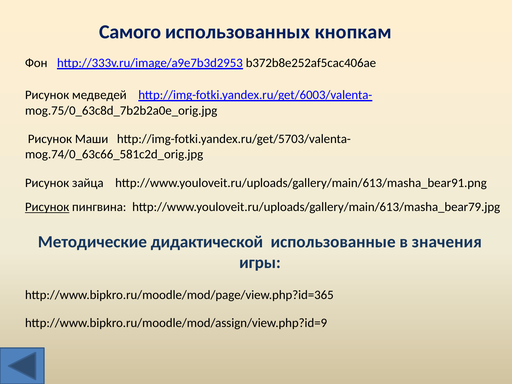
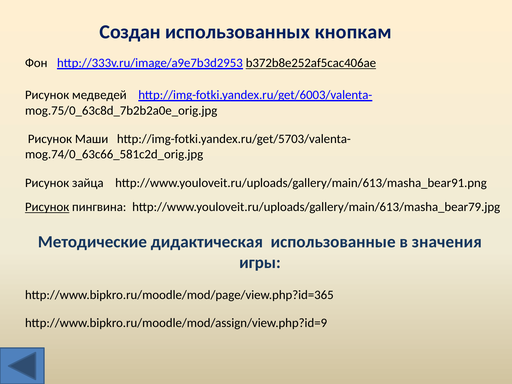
Самого: Самого -> Создан
b372b8e252af5cac406ae underline: none -> present
дидактической: дидактической -> дидактическая
